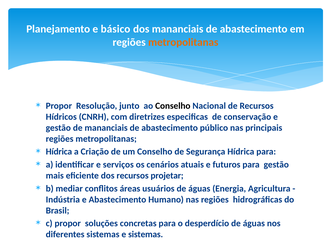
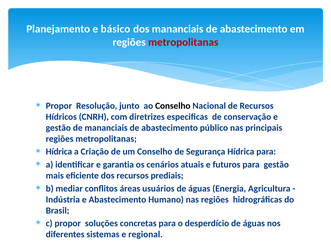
metropolitanas at (183, 42) colour: orange -> red
serviços: serviços -> garantia
projetar: projetar -> prediais
e sistemas: sistemas -> regional
